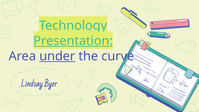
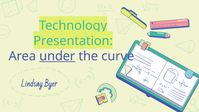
Presentation underline: present -> none
